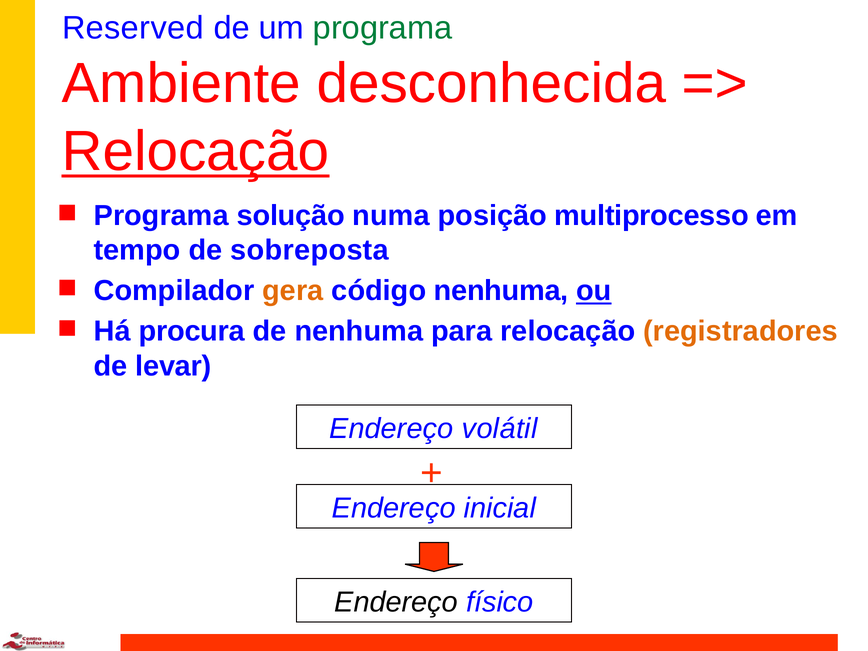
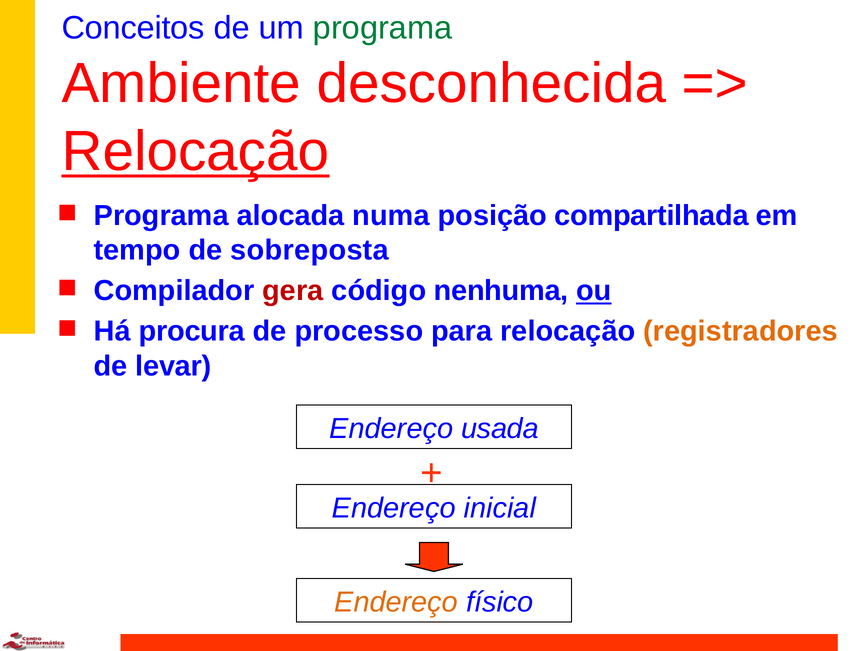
Reserved: Reserved -> Conceitos
solução: solução -> alocada
multiprocesso: multiprocesso -> compartilhada
gera colour: orange -> red
de nenhuma: nenhuma -> processo
volátil: volátil -> usada
Endereço at (396, 602) colour: black -> orange
